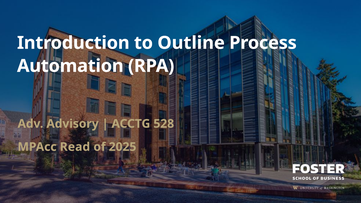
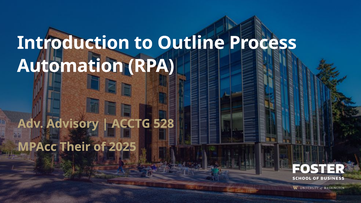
Read: Read -> Their
